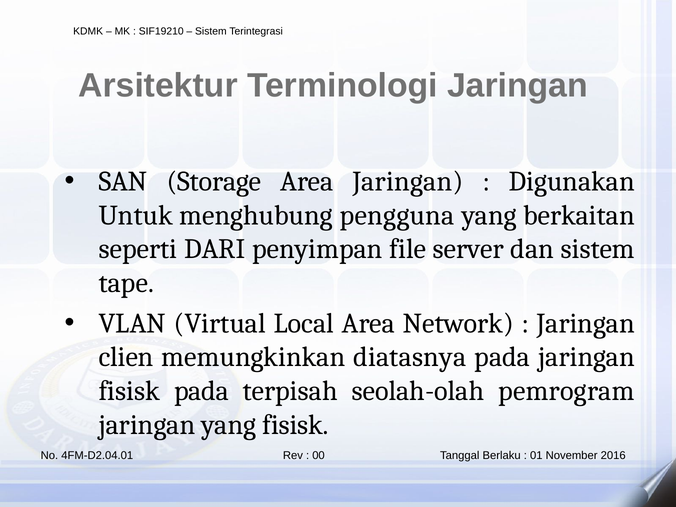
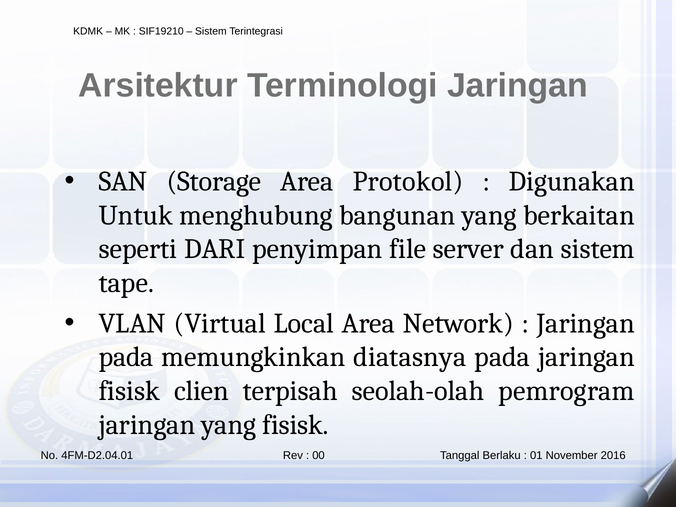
Area Jaringan: Jaringan -> Protokol
pengguna: pengguna -> bangunan
clien at (126, 357): clien -> pada
fisisk pada: pada -> clien
